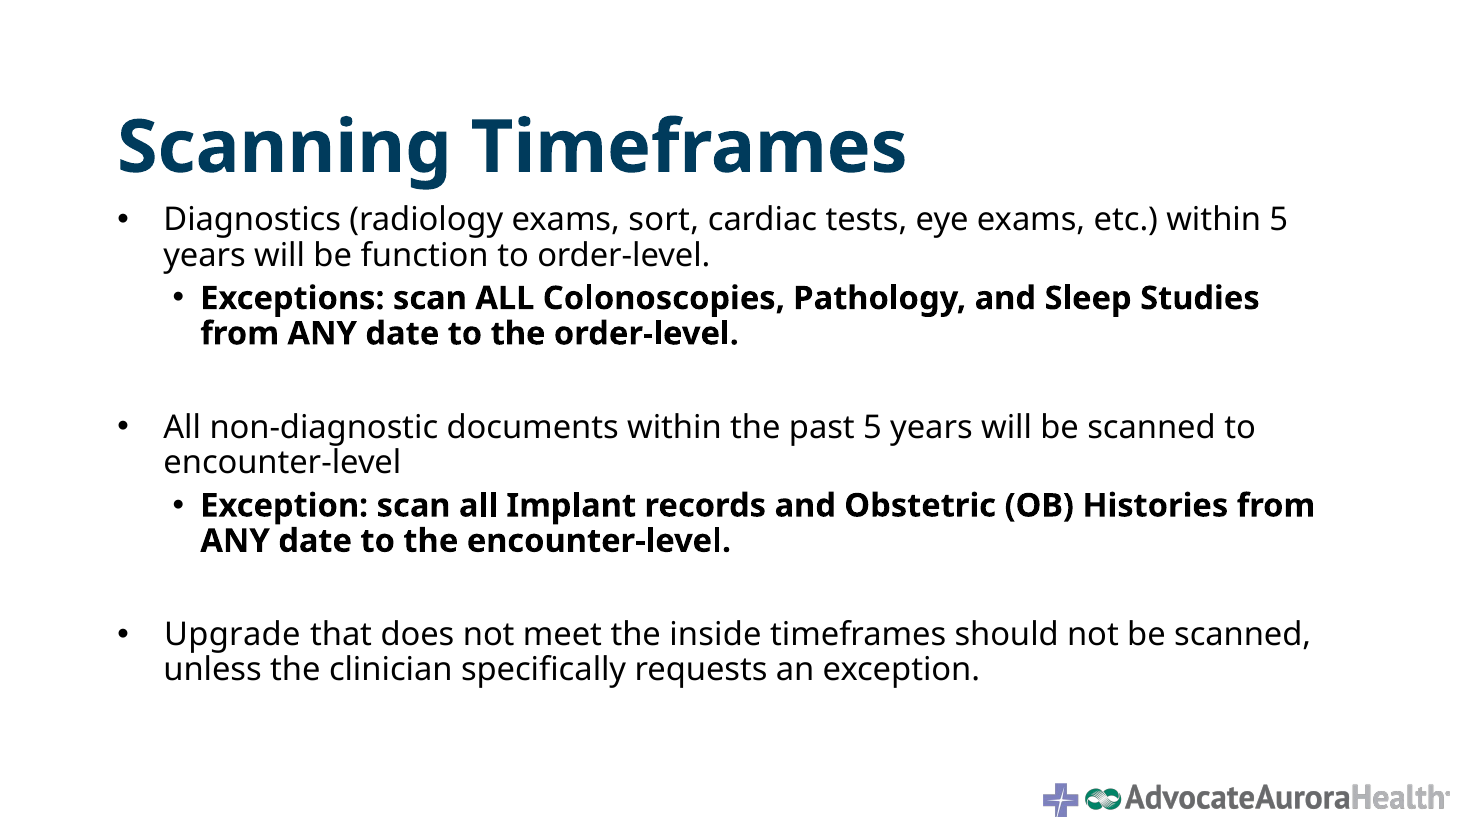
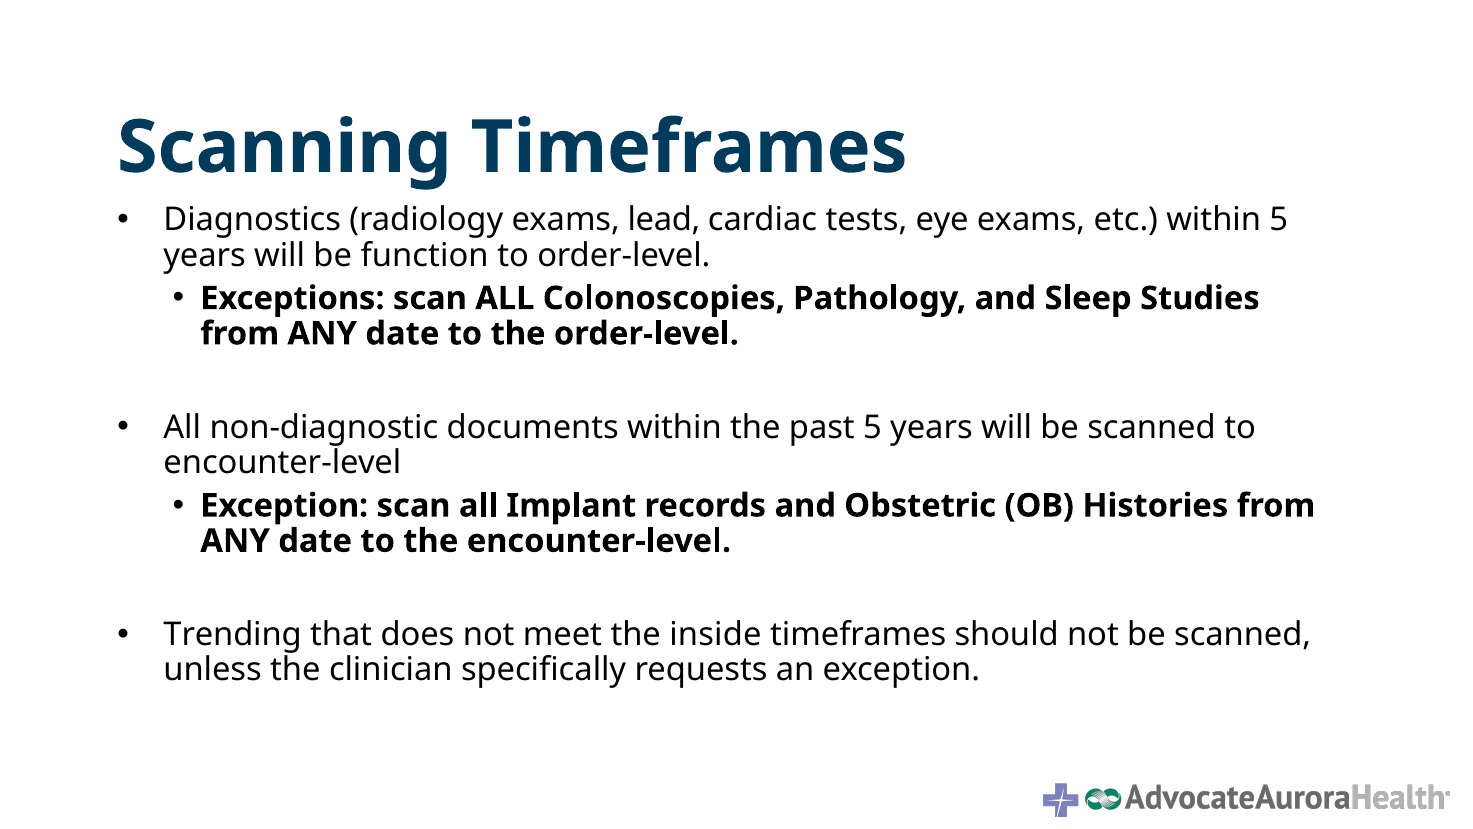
sort: sort -> lead
Upgrade: Upgrade -> Trending
